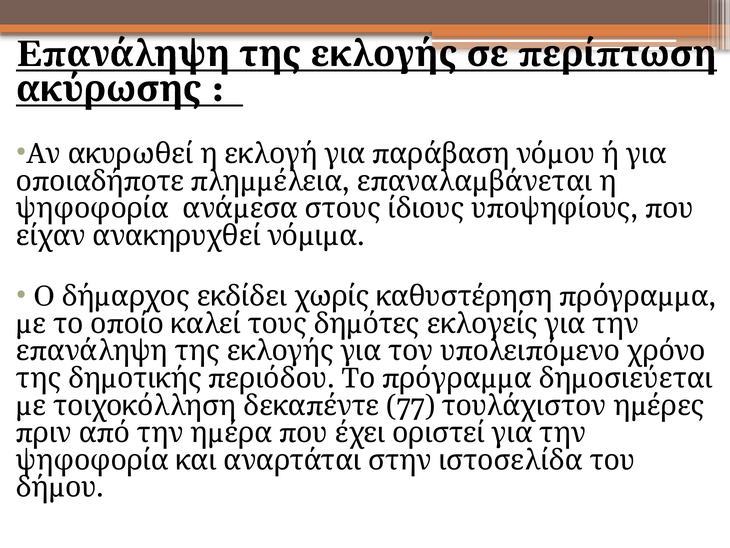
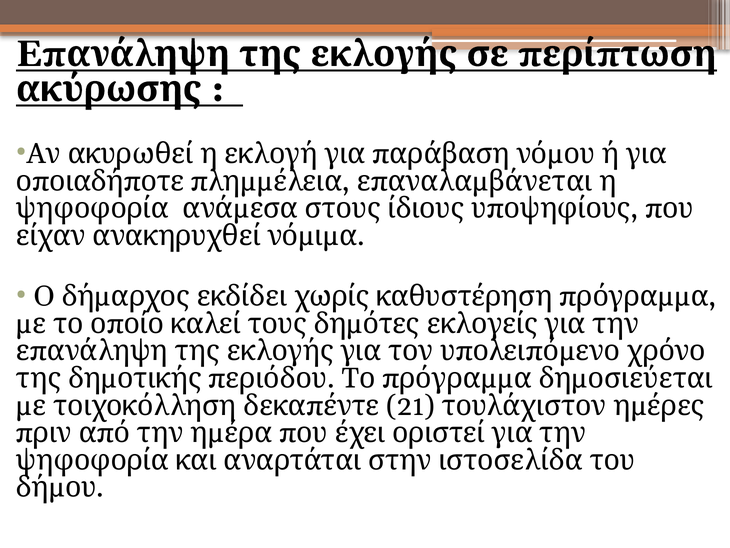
77: 77 -> 21
